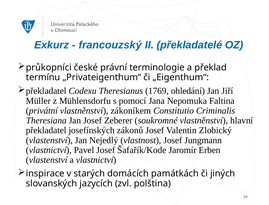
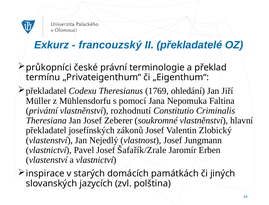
zákoníkem: zákoníkem -> rozhodnutí
Šafařík/Kode: Šafařík/Kode -> Šafařík/Zrale
